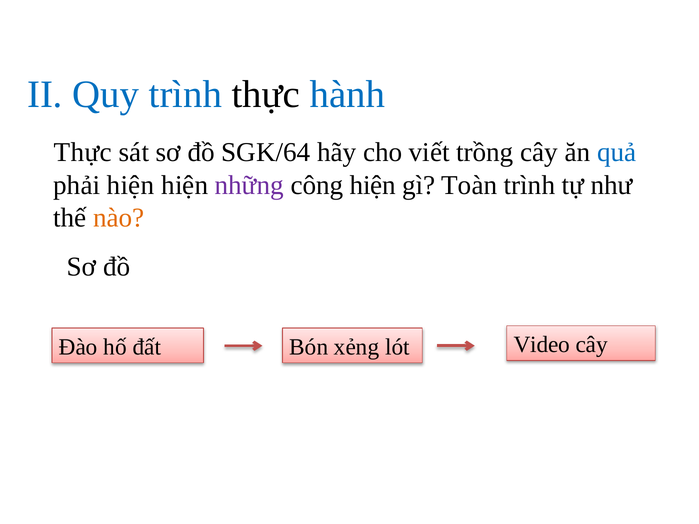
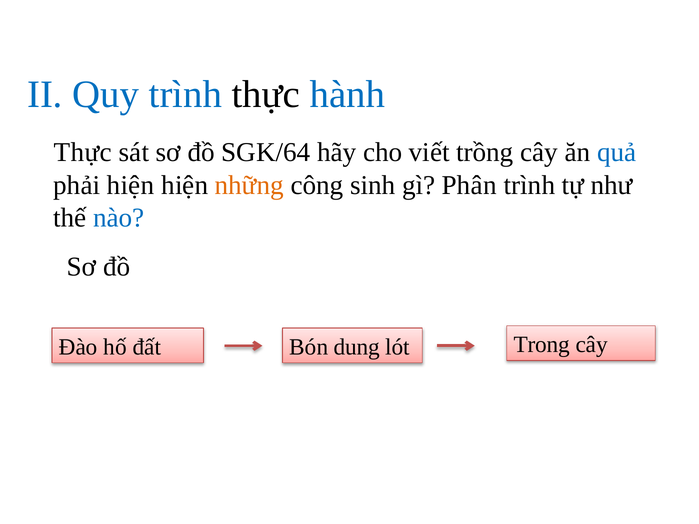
những colour: purple -> orange
công hiện: hiện -> sinh
Toàn: Toàn -> Phân
nào colour: orange -> blue
xẻng: xẻng -> dung
Video: Video -> Trong
